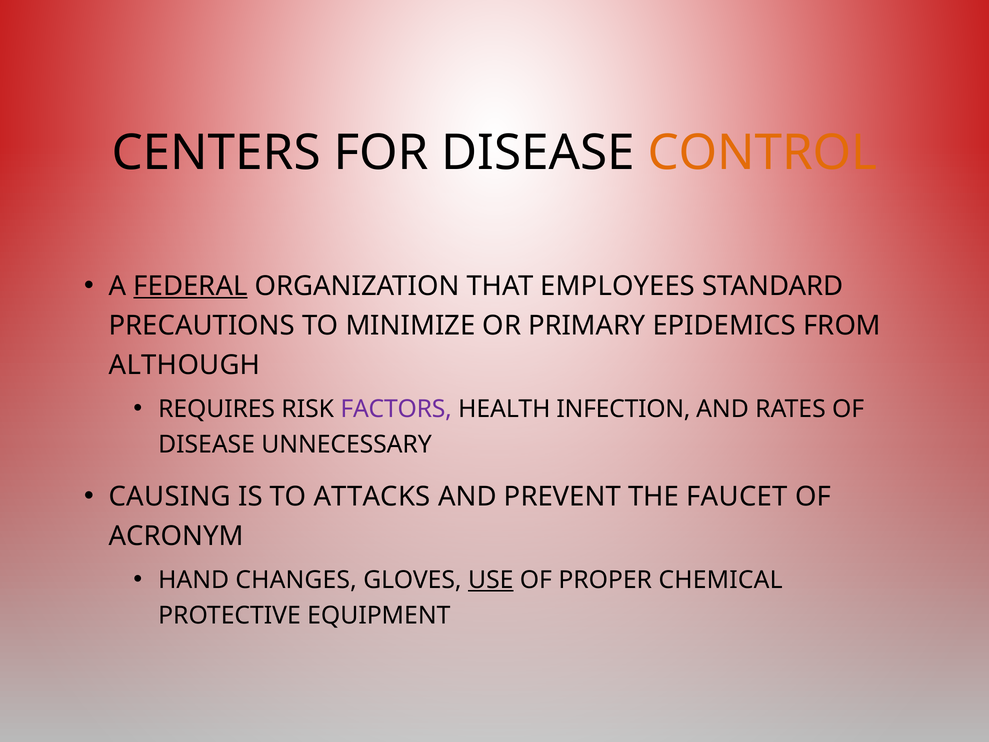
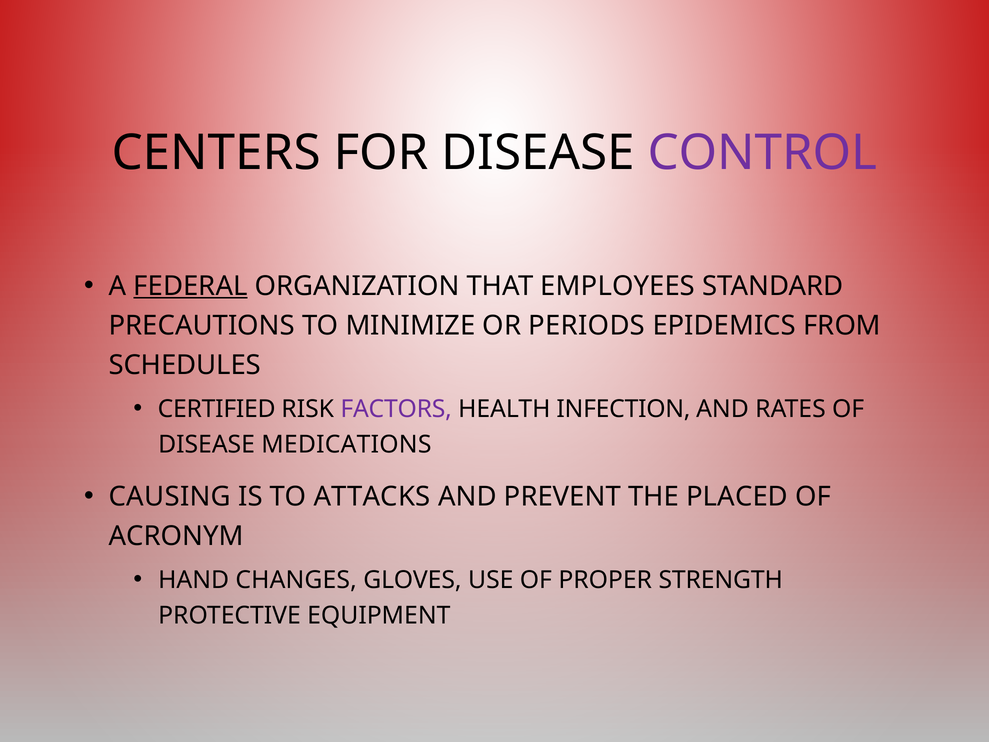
CONTROL colour: orange -> purple
PRIMARY: PRIMARY -> PERIODS
ALTHOUGH: ALTHOUGH -> SCHEDULES
REQUIRES: REQUIRES -> CERTIFIED
UNNECESSARY: UNNECESSARY -> MEDICATIONS
FAUCET: FAUCET -> PLACED
USE underline: present -> none
CHEMICAL: CHEMICAL -> STRENGTH
